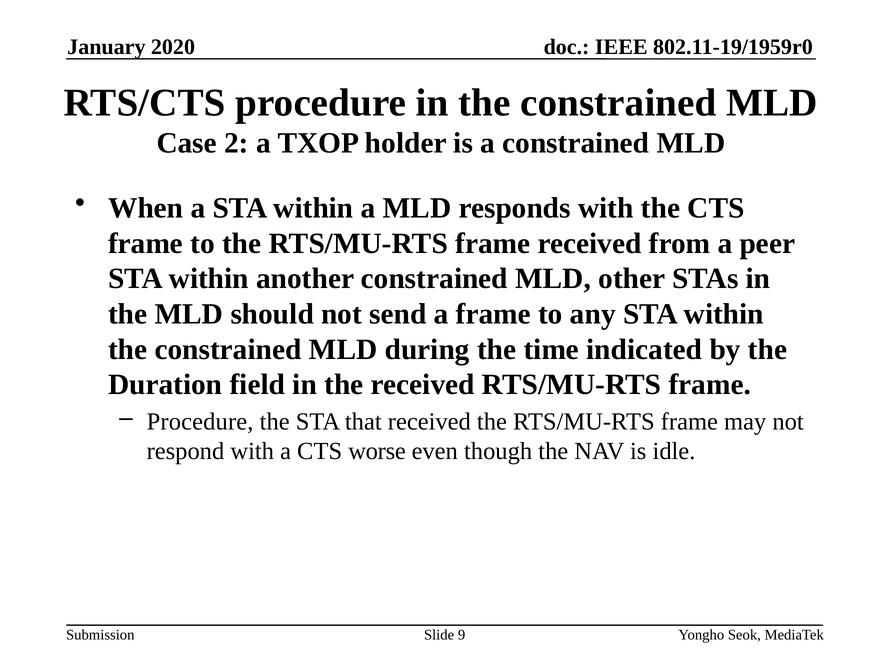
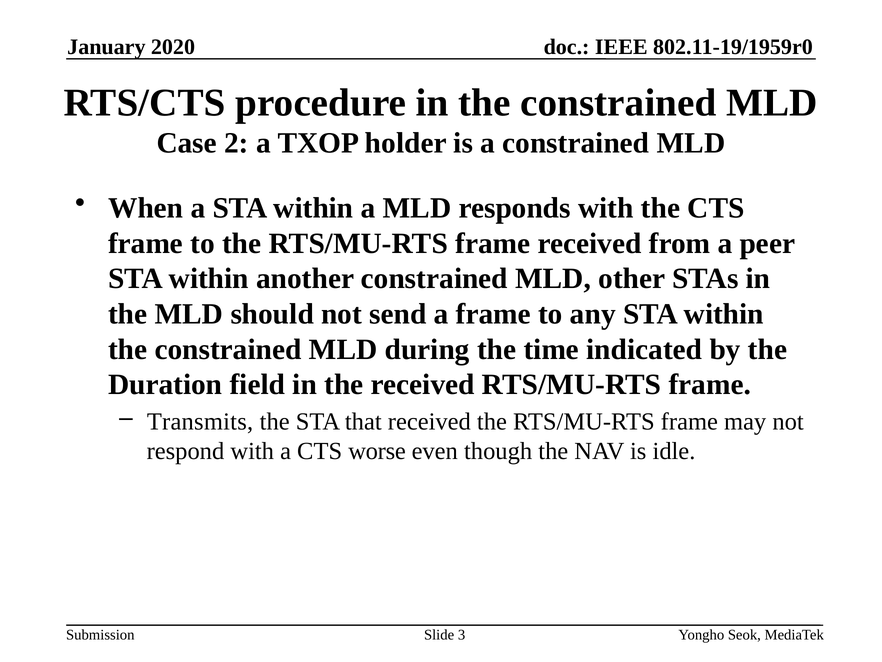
Procedure at (200, 421): Procedure -> Transmits
9: 9 -> 3
